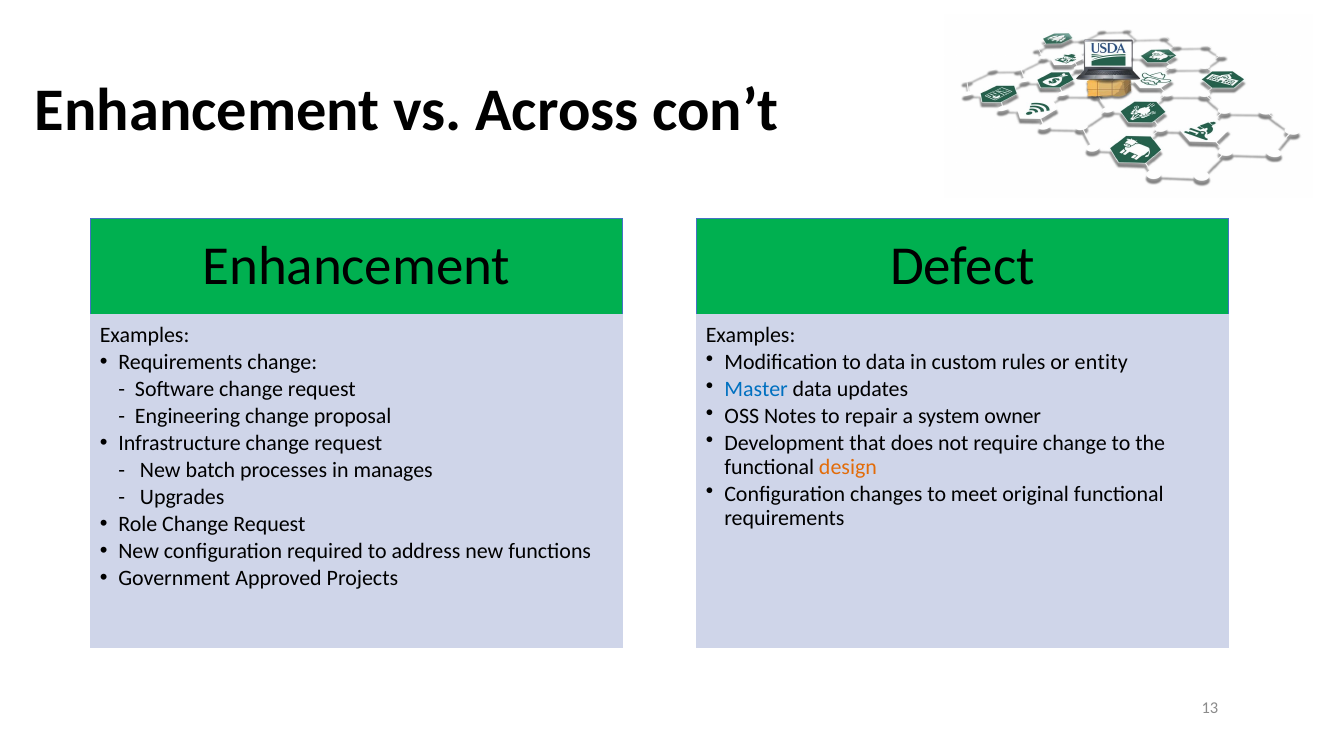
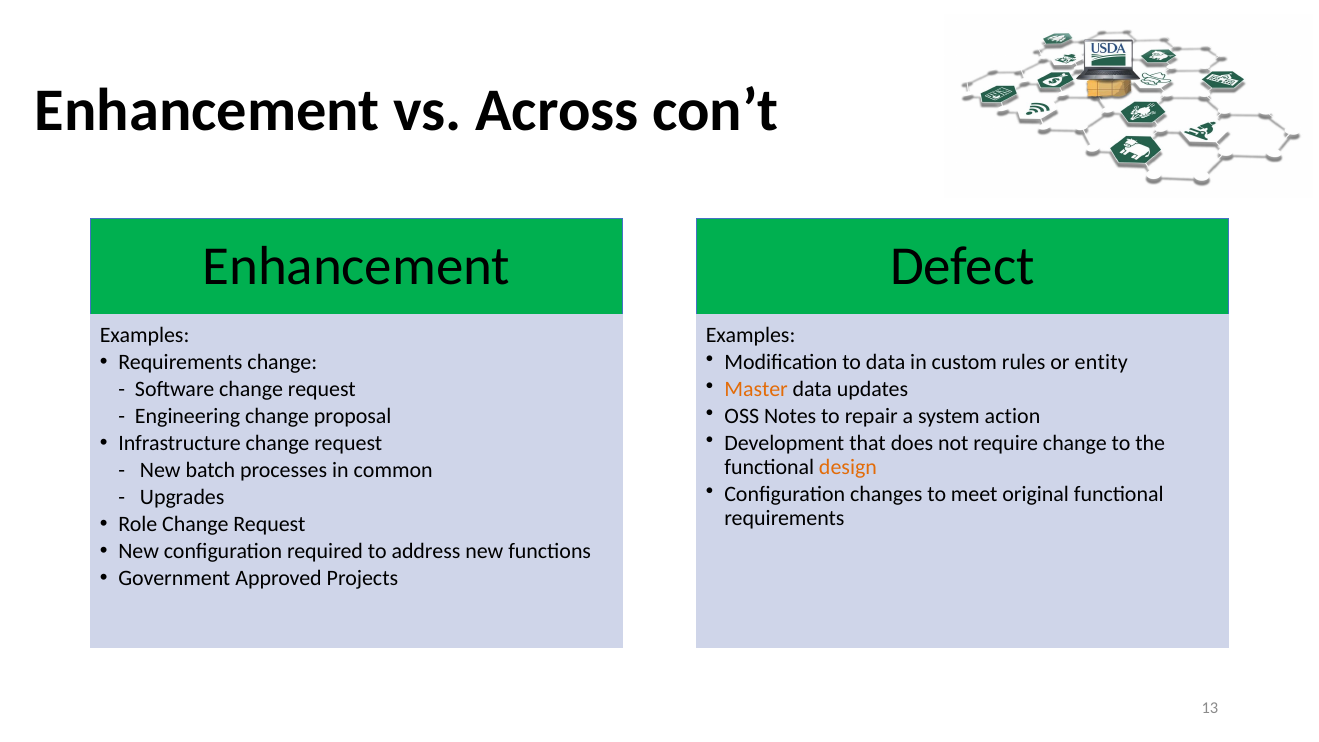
Master colour: blue -> orange
owner: owner -> action
manages: manages -> common
